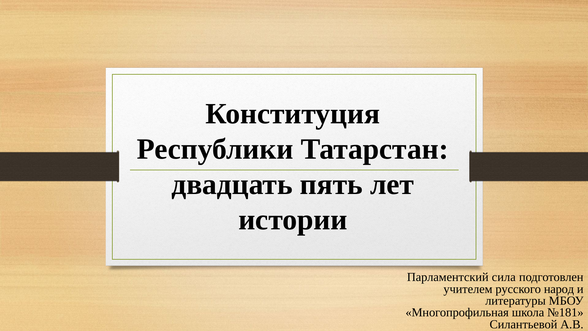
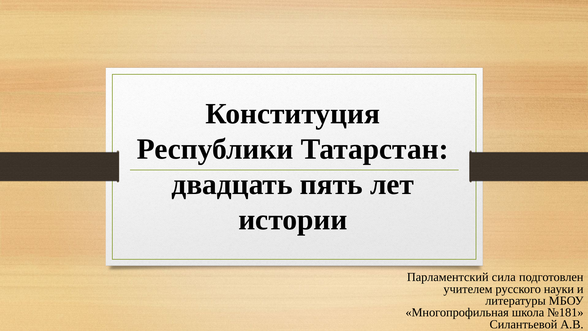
народ: народ -> науки
